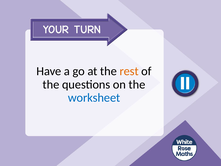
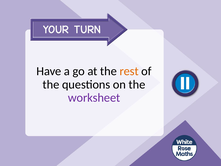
worksheet colour: blue -> purple
